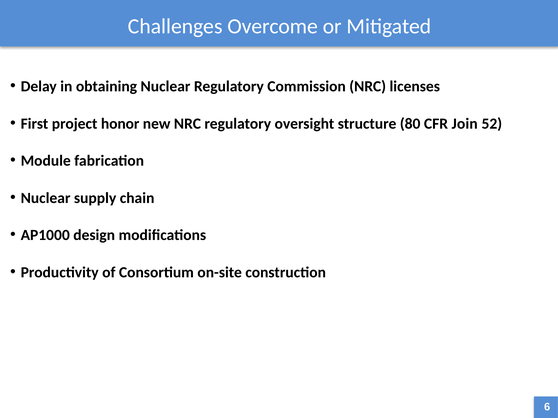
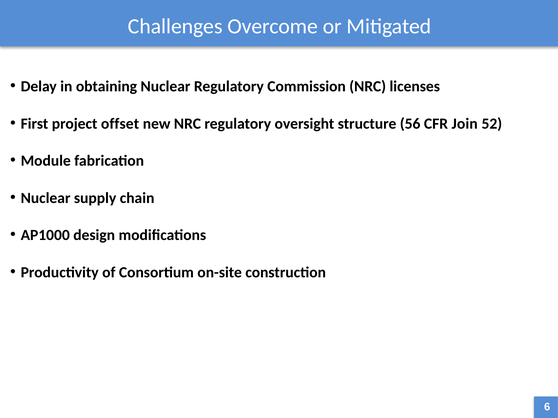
honor: honor -> offset
80: 80 -> 56
